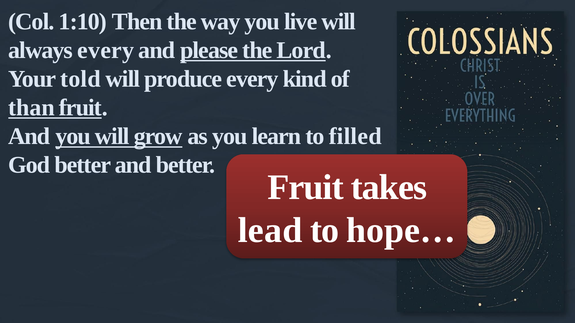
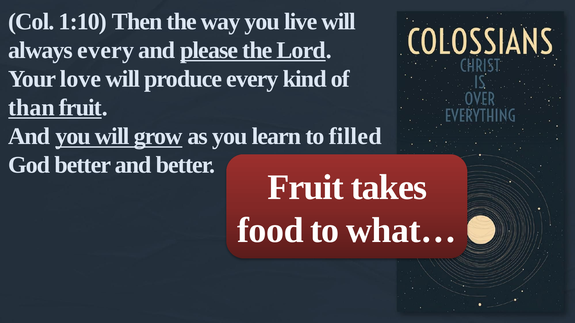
told: told -> love
lead: lead -> food
hope…: hope… -> what…
